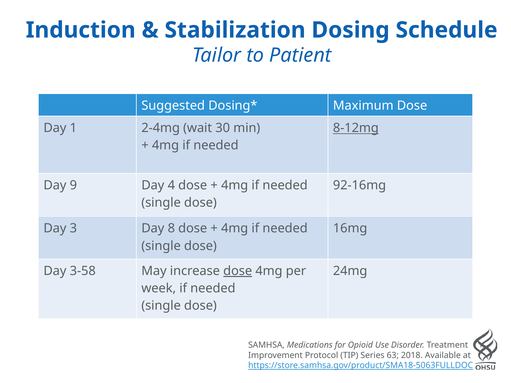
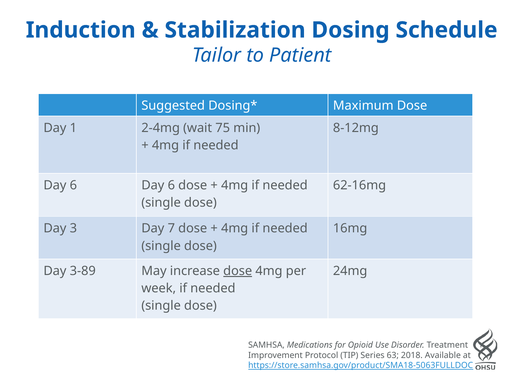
30: 30 -> 75
8-12mg underline: present -> none
9 at (73, 185): 9 -> 6
4 at (171, 185): 4 -> 6
92-16mg: 92-16mg -> 62-16mg
8: 8 -> 7
3-58: 3-58 -> 3-89
